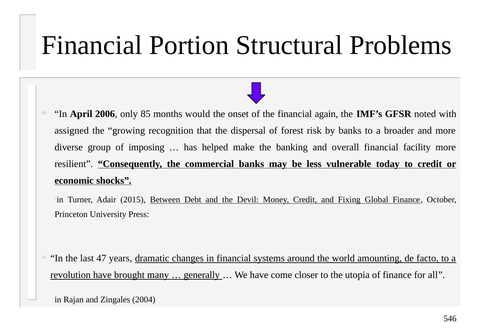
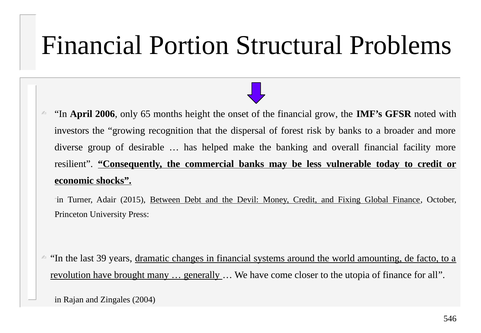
85: 85 -> 65
would: would -> height
again: again -> grow
assigned: assigned -> investors
imposing: imposing -> desirable
47: 47 -> 39
